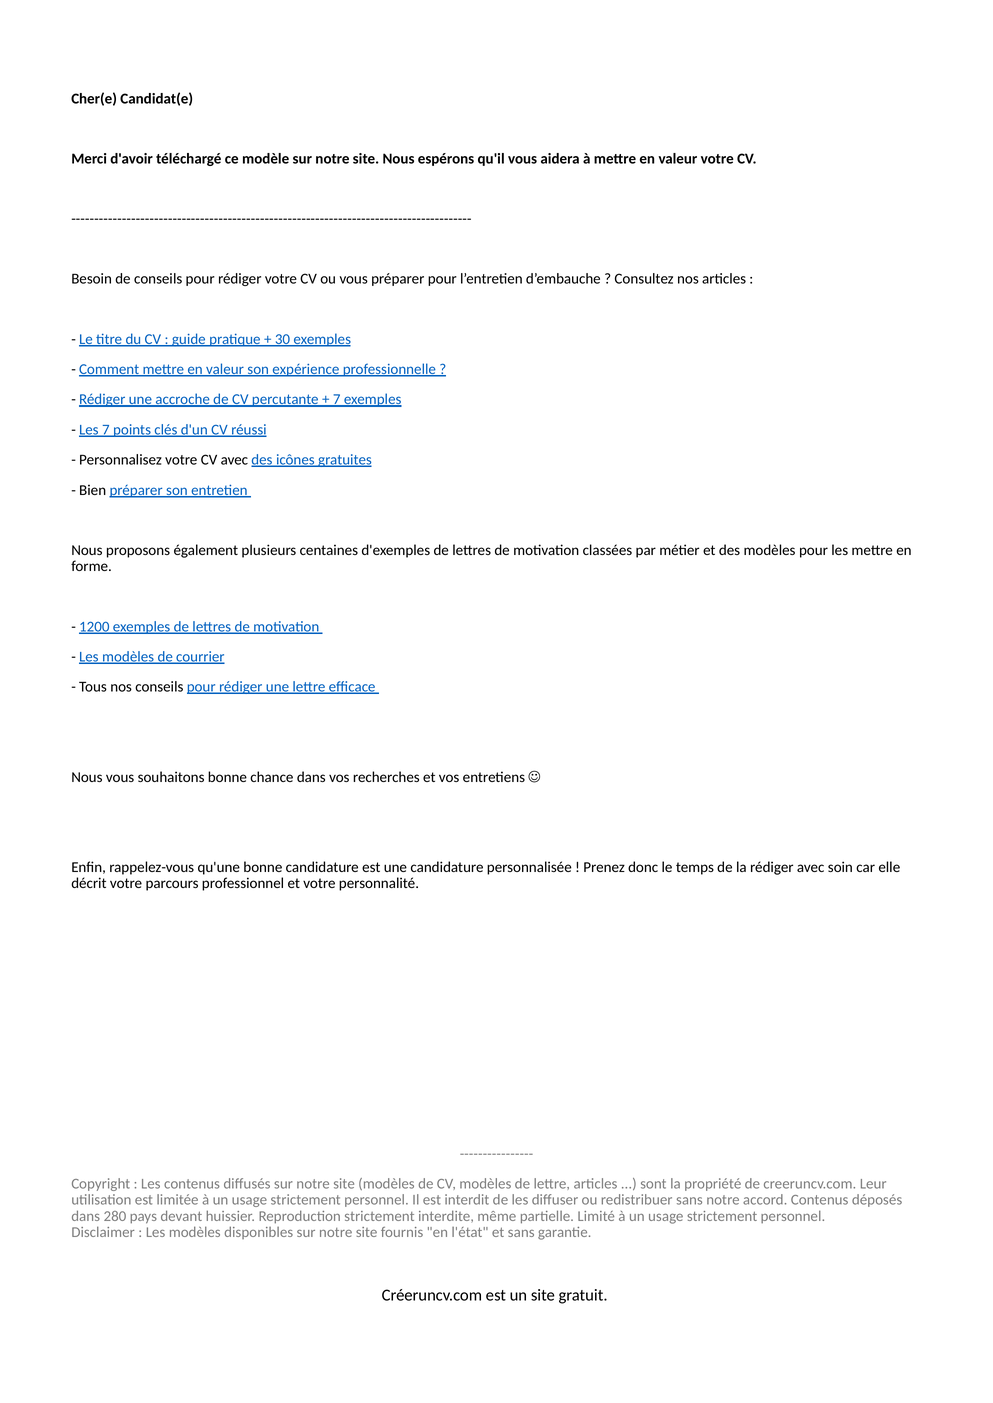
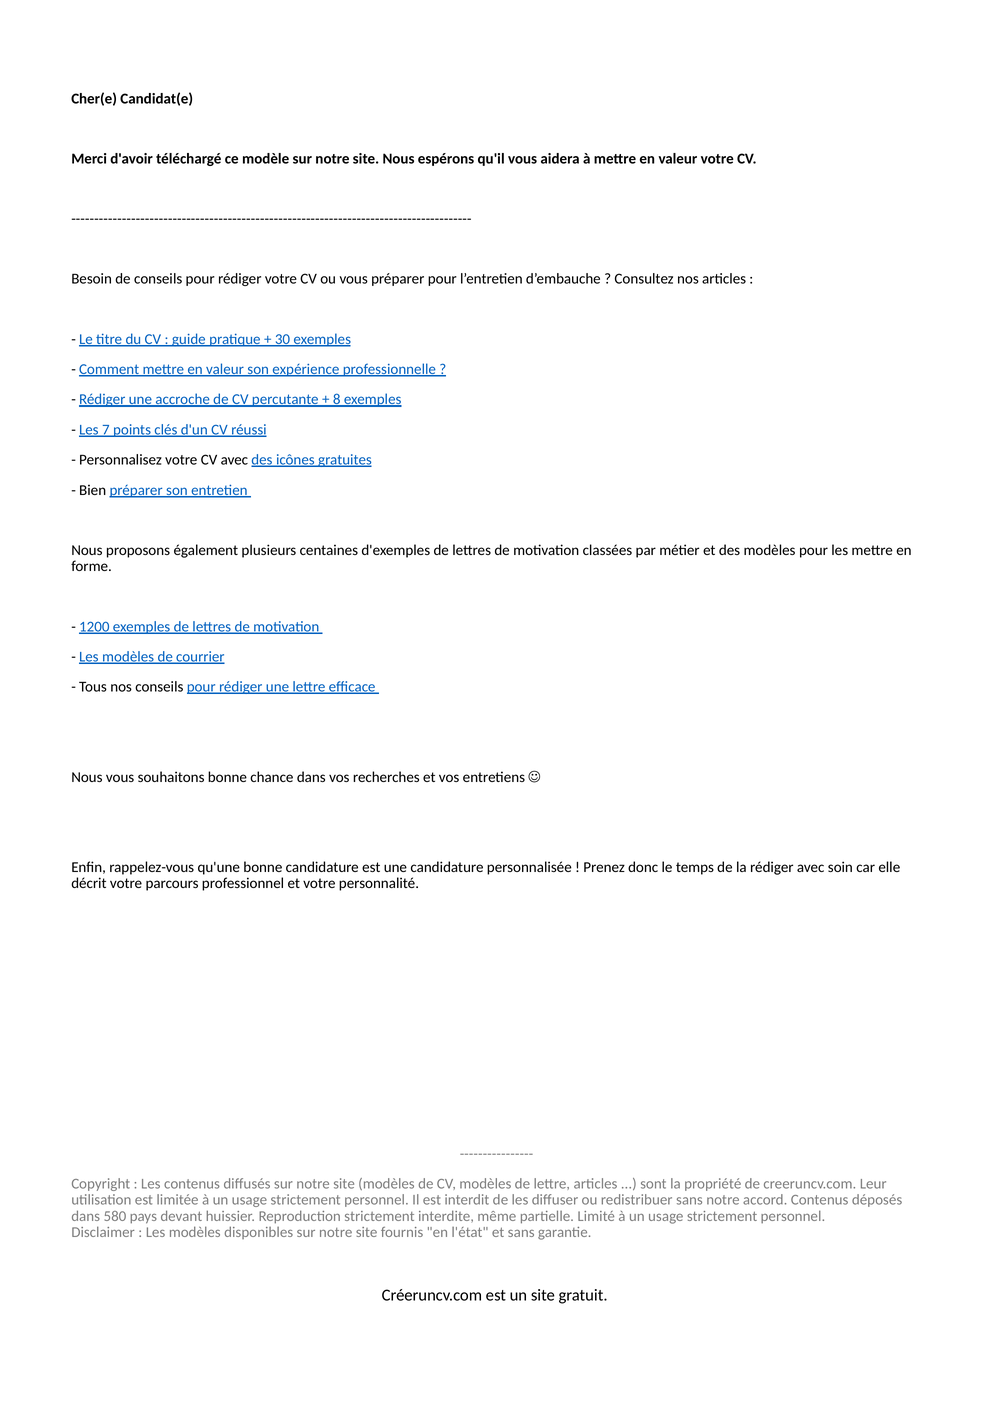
7 at (337, 400): 7 -> 8
280: 280 -> 580
